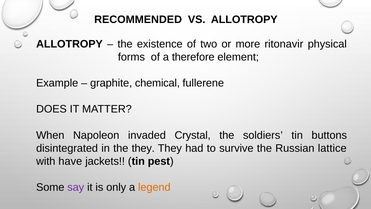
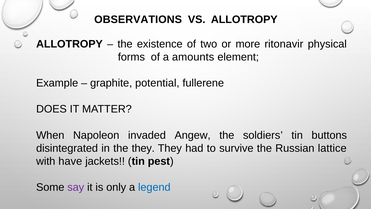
RECOMMENDED: RECOMMENDED -> OBSERVATIONS
therefore: therefore -> amounts
chemical: chemical -> potential
Crystal: Crystal -> Angew
legend colour: orange -> blue
